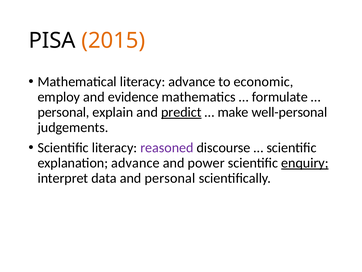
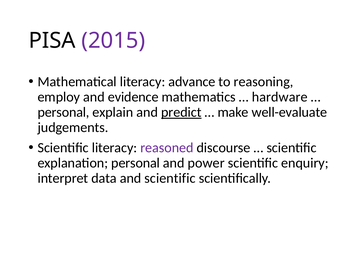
2015 colour: orange -> purple
economic: economic -> reasoning
formulate: formulate -> hardware
well-personal: well-personal -> well-evaluate
explanation advance: advance -> personal
enquiry underline: present -> none
and personal: personal -> scientific
